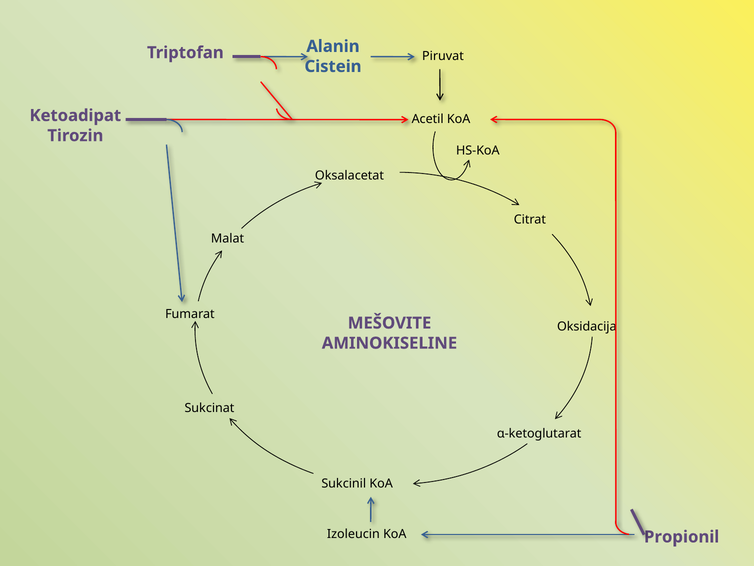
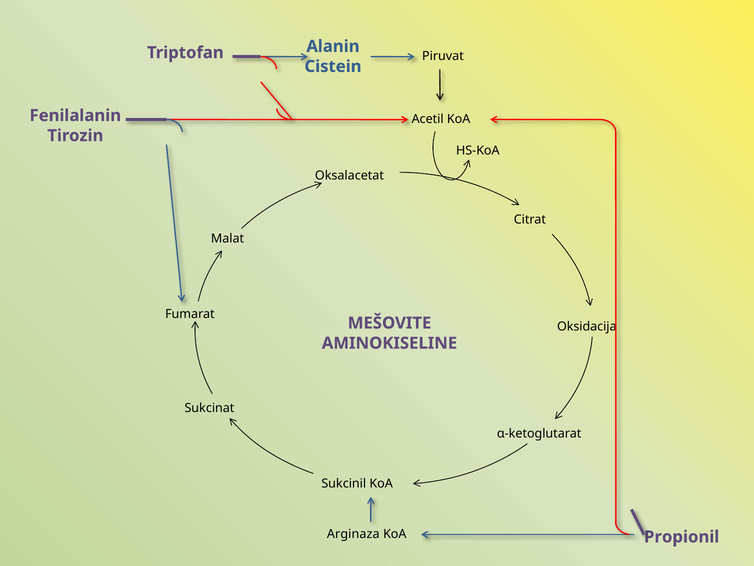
Ketoadipat: Ketoadipat -> Fenilalanin
Izoleucin: Izoleucin -> Arginaza
